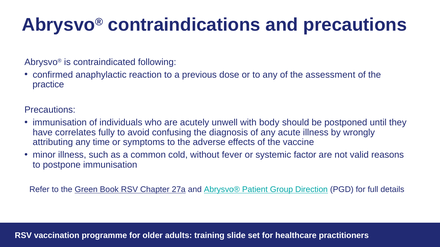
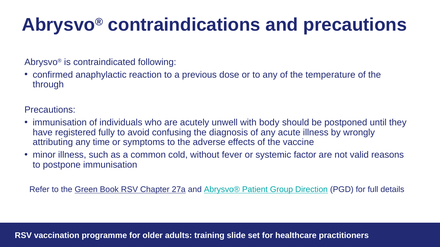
assessment: assessment -> temperature
practice: practice -> through
correlates: correlates -> registered
